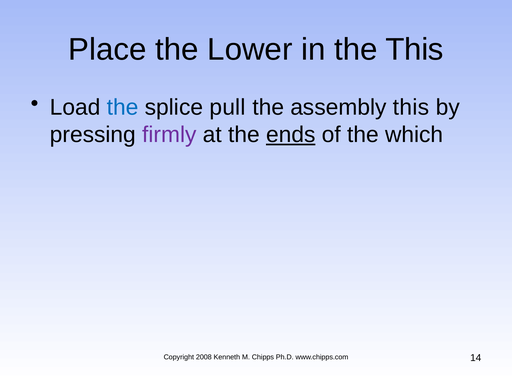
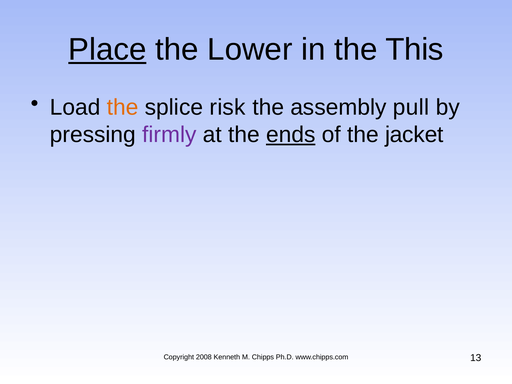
Place underline: none -> present
the at (123, 107) colour: blue -> orange
pull: pull -> risk
assembly this: this -> pull
which: which -> jacket
14: 14 -> 13
